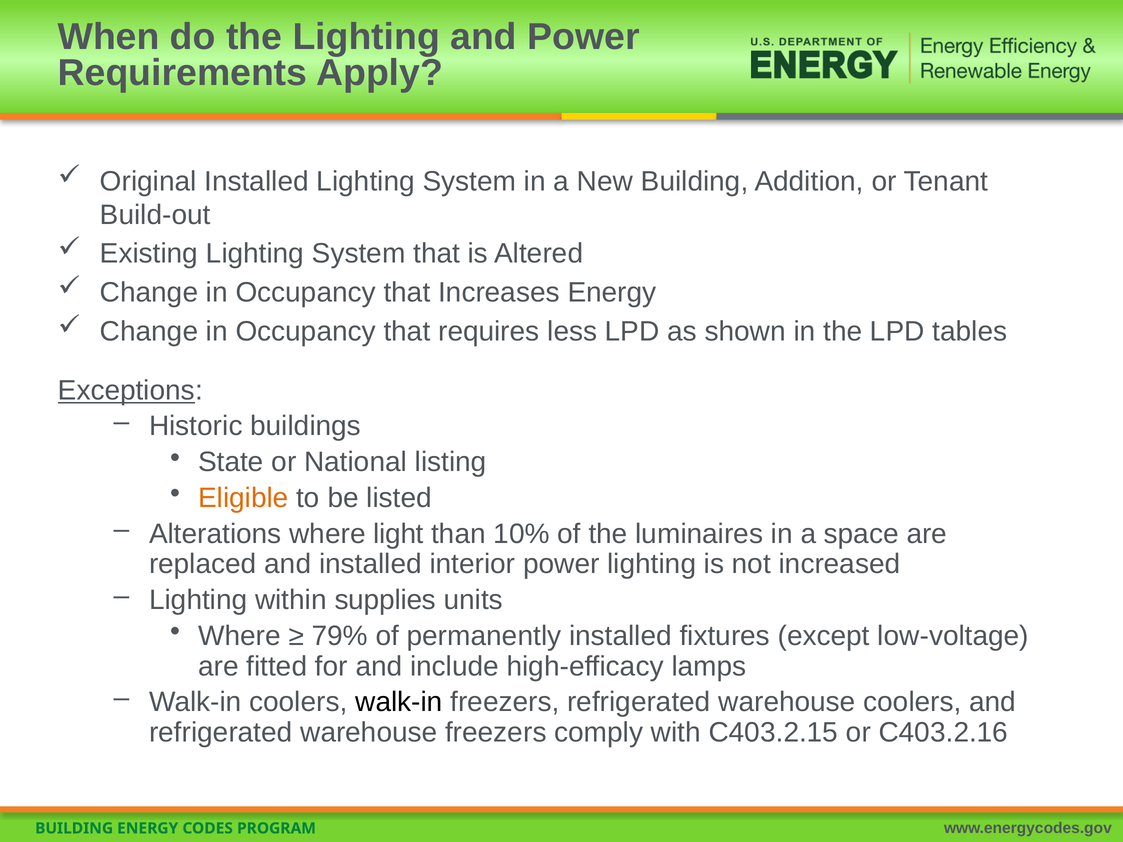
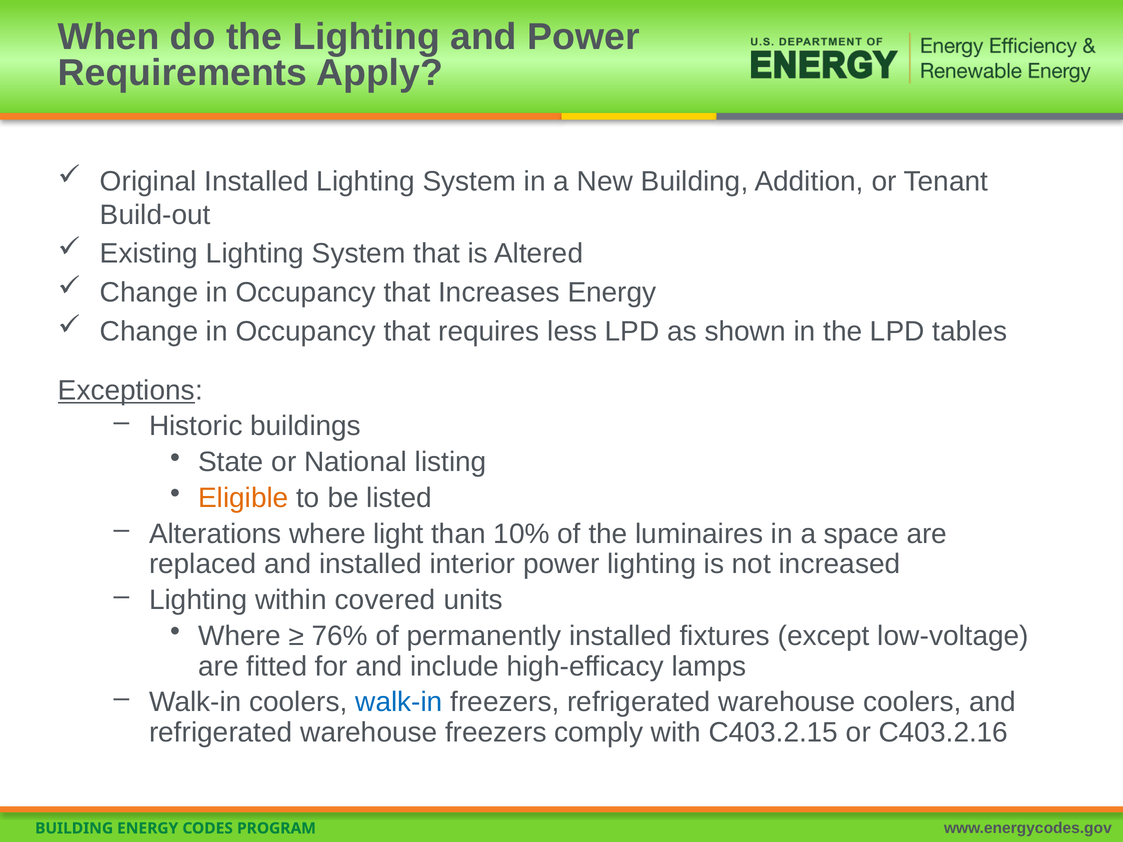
supplies: supplies -> covered
79%: 79% -> 76%
walk-in at (399, 702) colour: black -> blue
